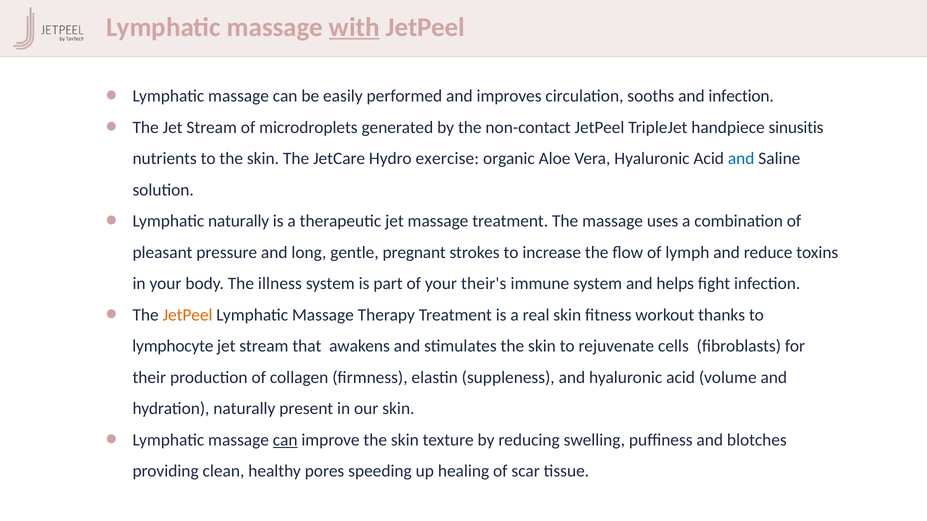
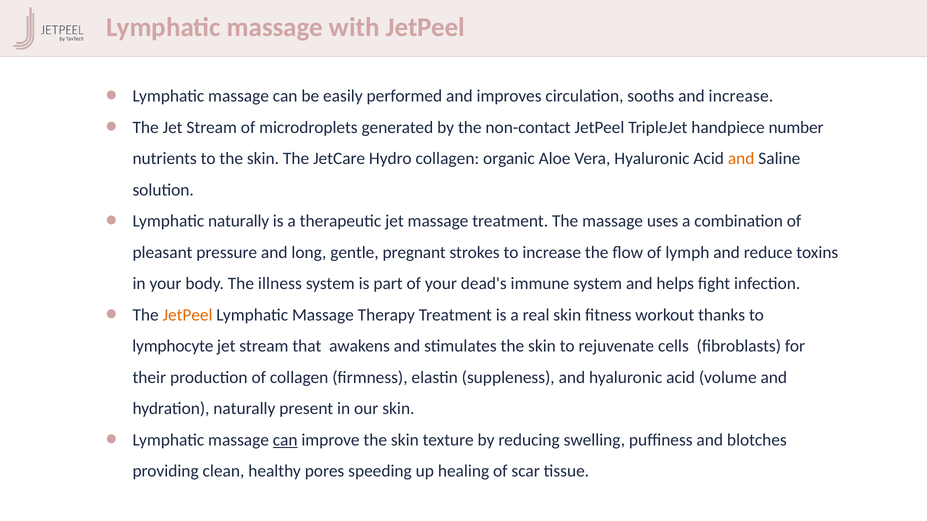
with underline: present -> none
and infection: infection -> increase
sinusitis: sinusitis -> number
Hydro exercise: exercise -> collagen
and at (741, 159) colour: blue -> orange
their's: their's -> dead's
